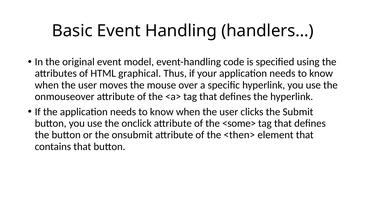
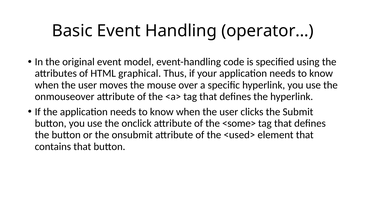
handlers…: handlers… -> operator…
<then>: <then> -> <used>
